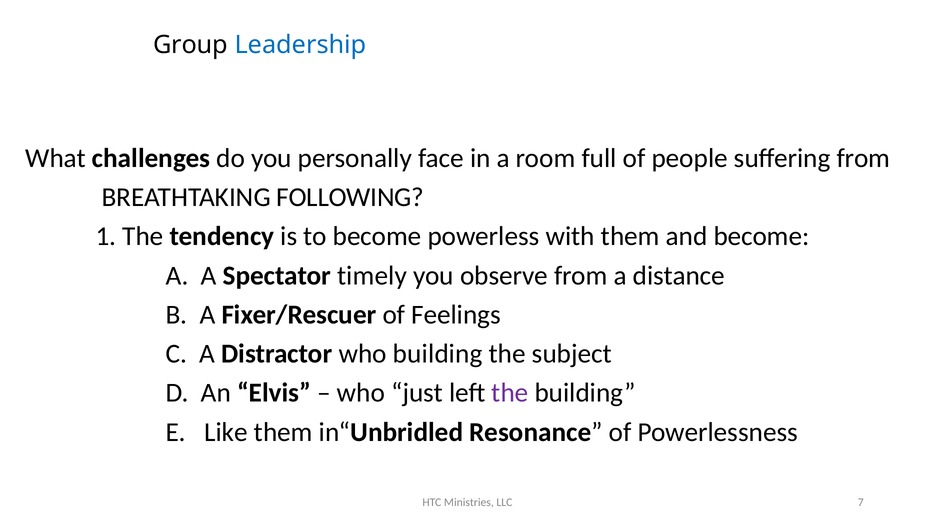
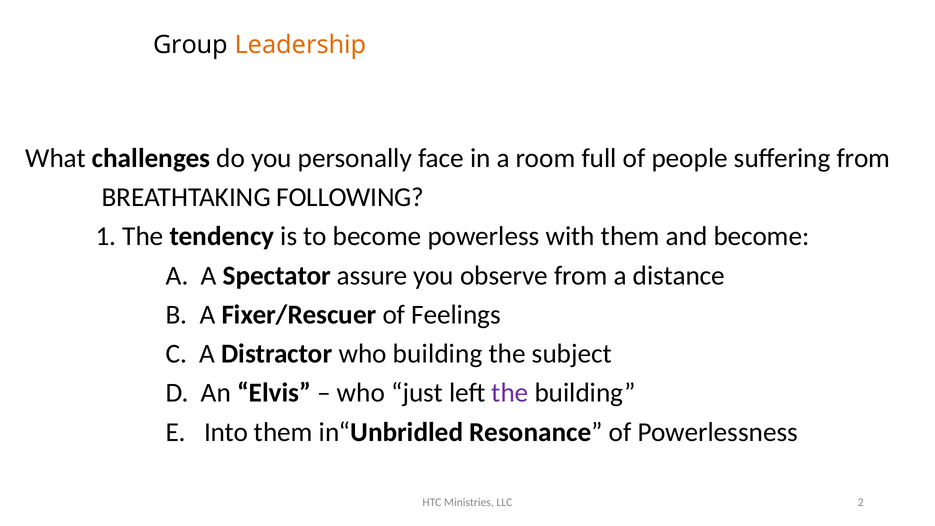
Leadership colour: blue -> orange
timely: timely -> assure
Like: Like -> Into
7: 7 -> 2
